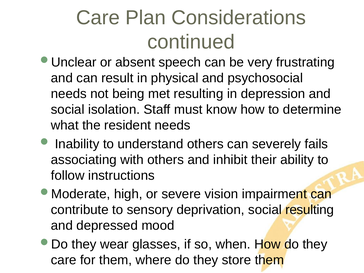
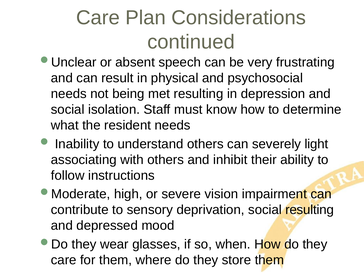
fails: fails -> light
